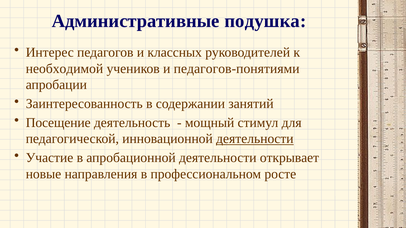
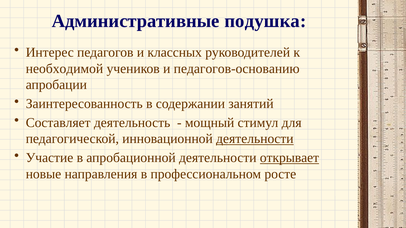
педагогов-понятиями: педагогов-понятиями -> педагогов-основанию
Посещение: Посещение -> Составляет
открывает underline: none -> present
